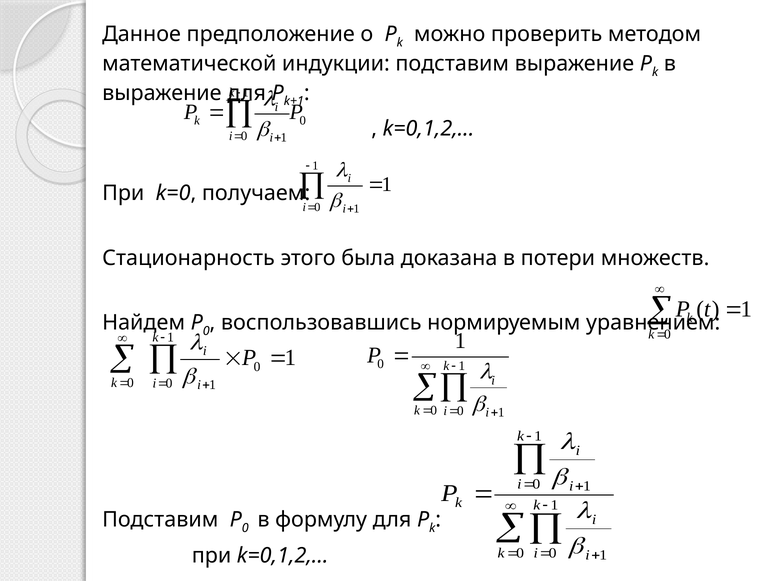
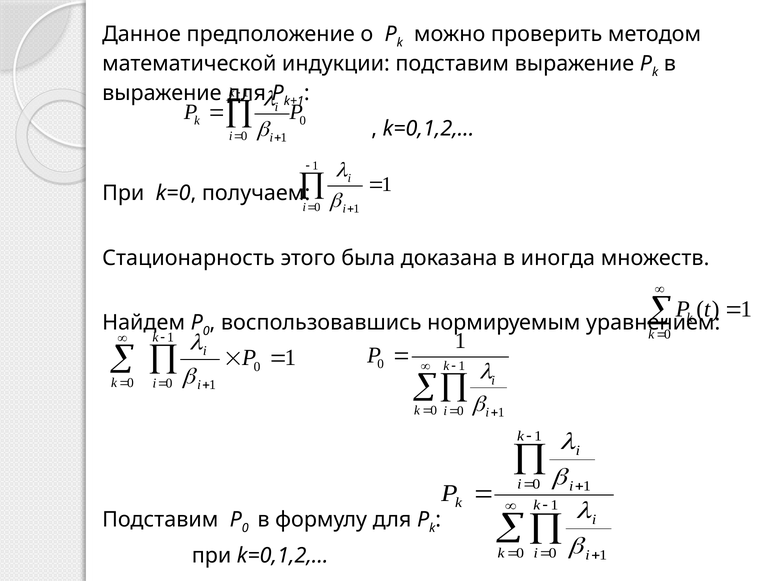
потери: потери -> иногда
